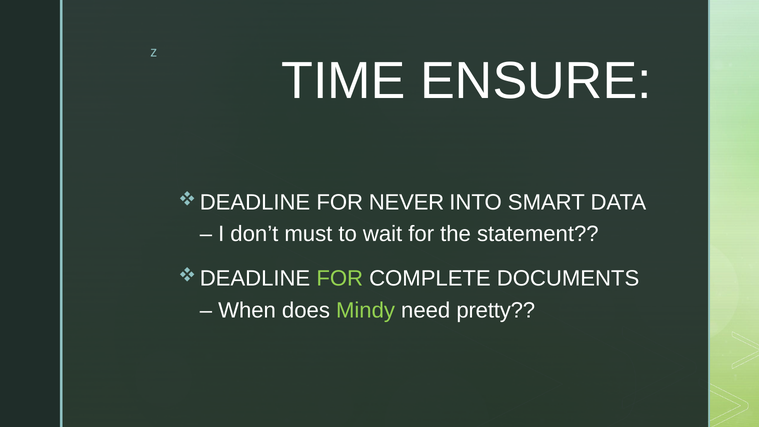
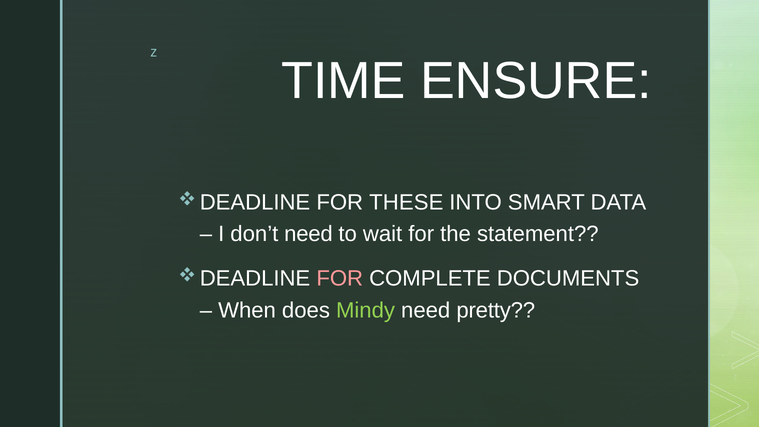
NEVER: NEVER -> THESE
don’t must: must -> need
FOR at (340, 279) colour: light green -> pink
